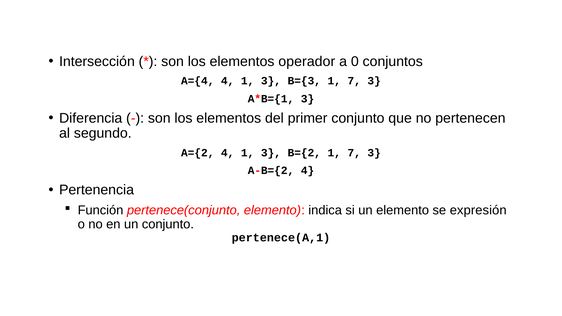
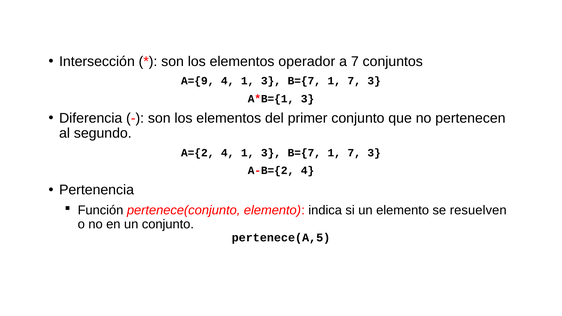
a 0: 0 -> 7
A={4: A={4 -> A={9
B={3 at (304, 81): B={3 -> B={7
B={2 at (304, 153): B={2 -> B={7
expresión: expresión -> resuelven
pertenece(A,1: pertenece(A,1 -> pertenece(A,5
